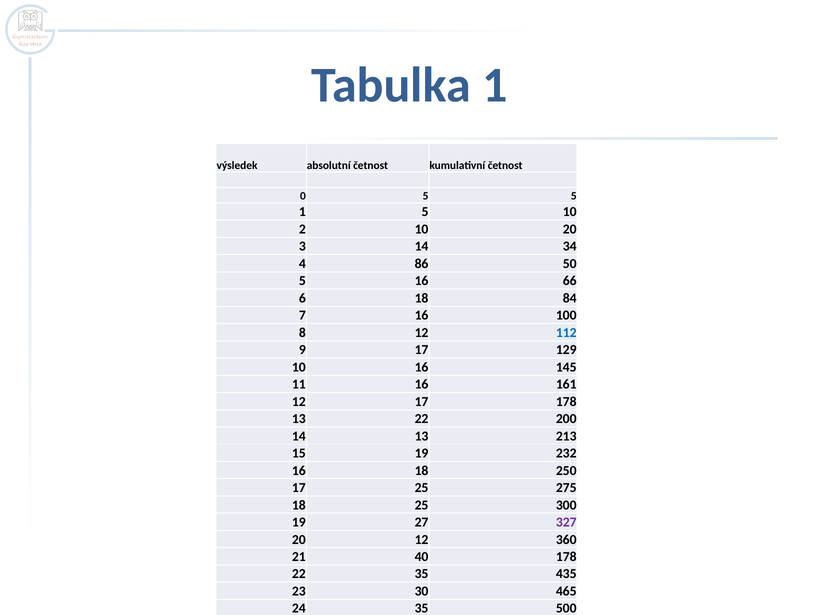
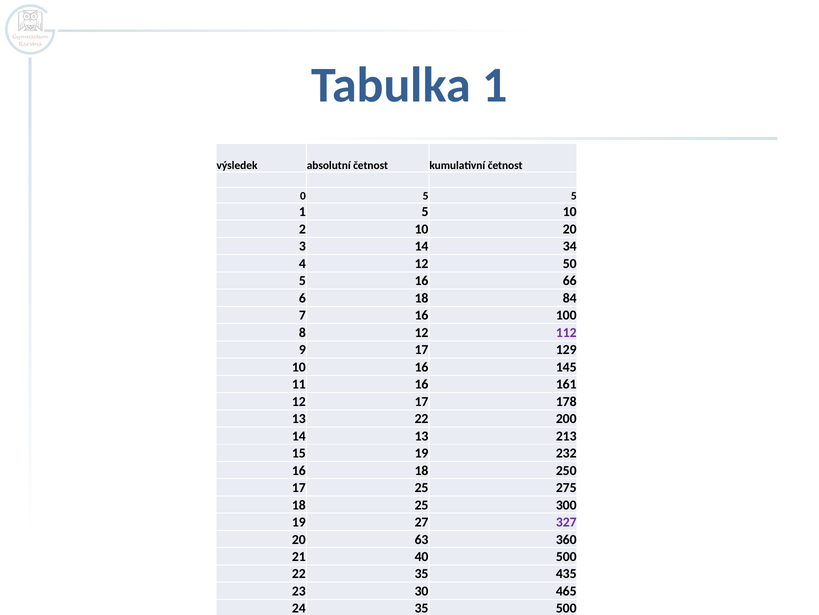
4 86: 86 -> 12
112 colour: blue -> purple
20 12: 12 -> 63
40 178: 178 -> 500
